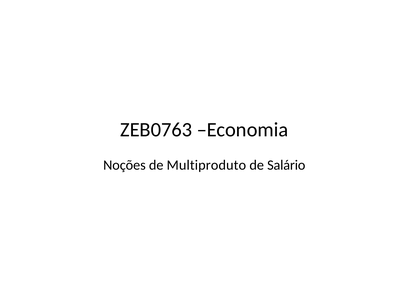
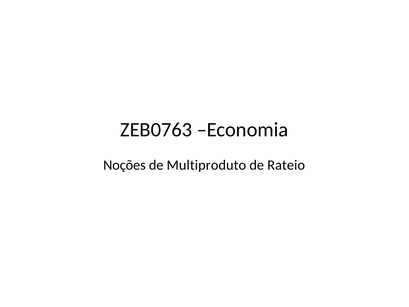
Salário: Salário -> Rateio
